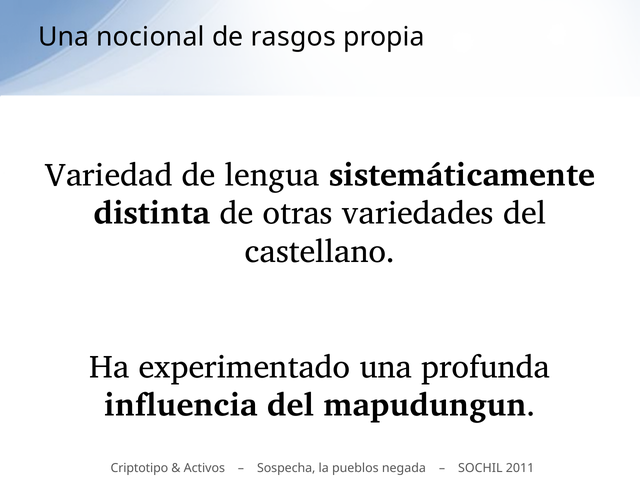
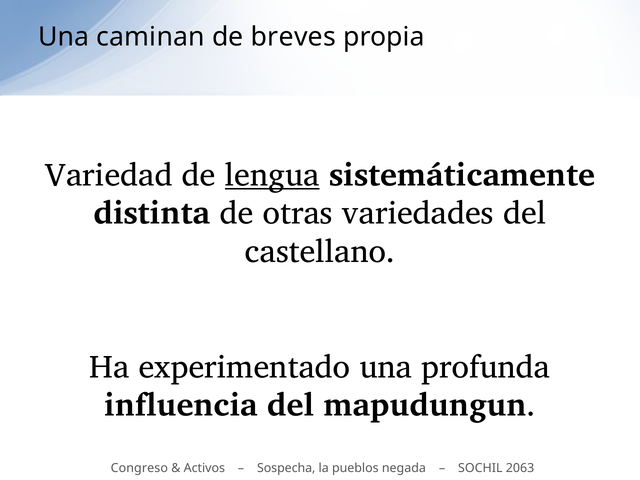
nocional: nocional -> caminan
rasgos: rasgos -> breves
lengua underline: none -> present
Criptotipo: Criptotipo -> Congreso
2011: 2011 -> 2063
